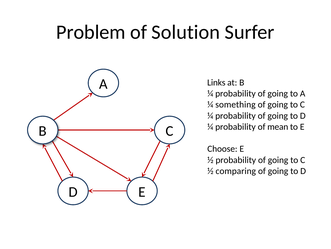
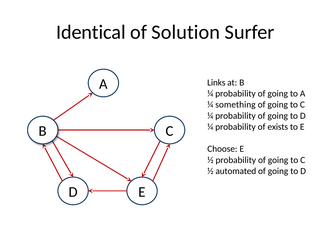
Problem: Problem -> Identical
mean: mean -> exists
comparing: comparing -> automated
